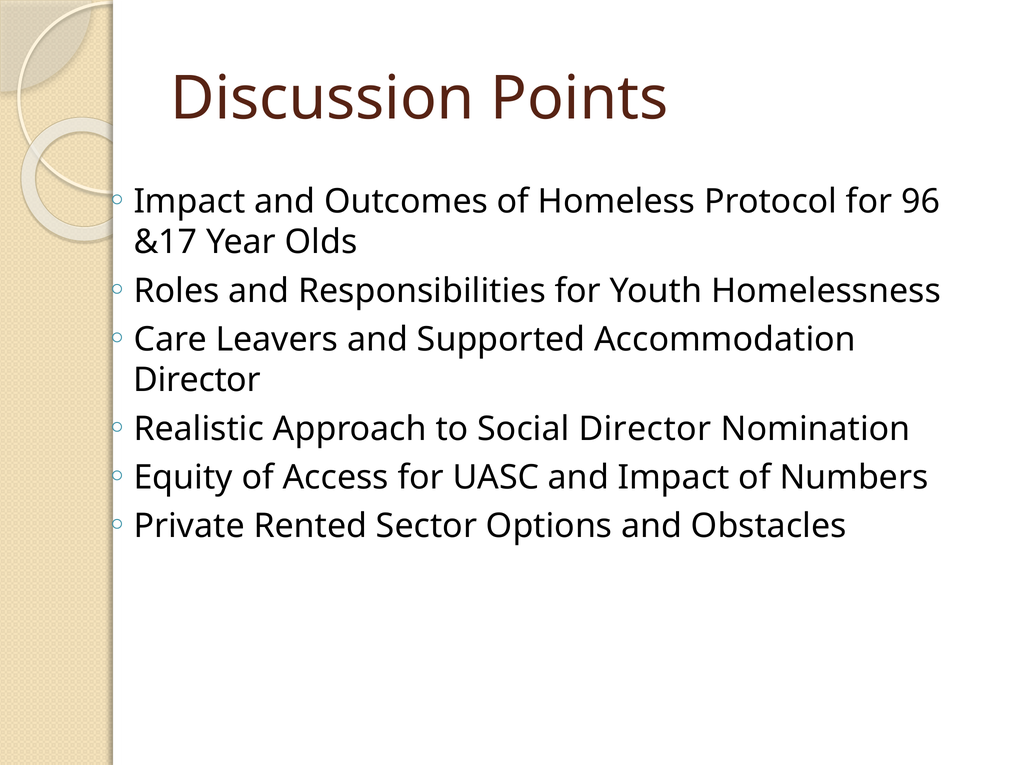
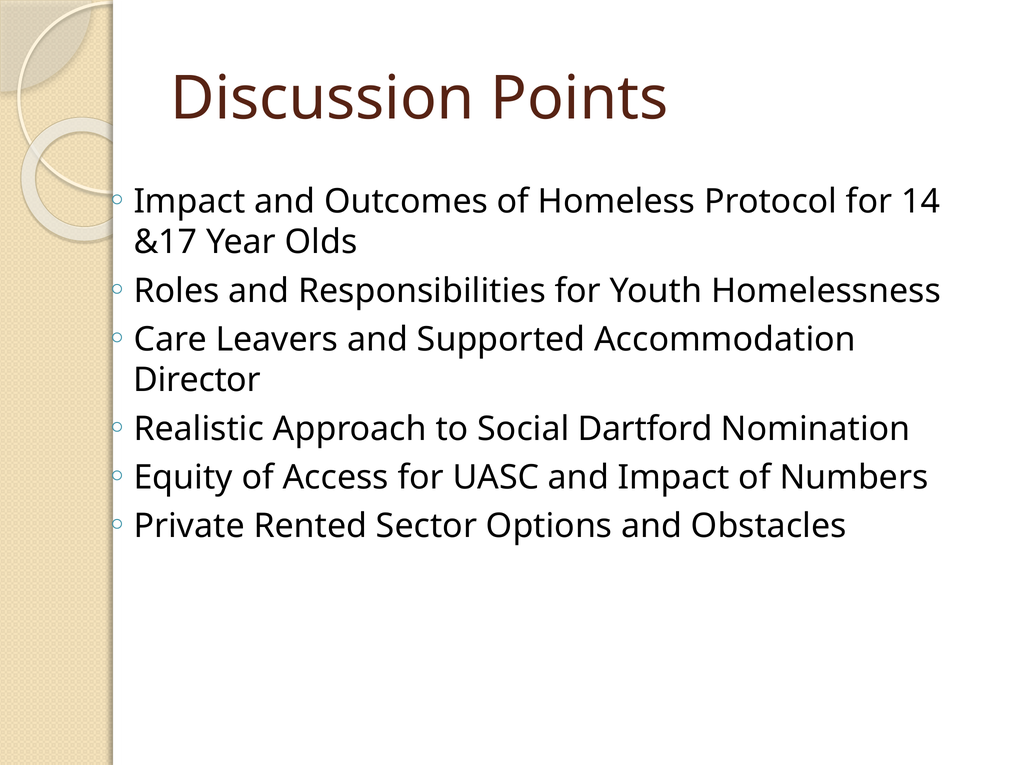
96: 96 -> 14
Social Director: Director -> Dartford
